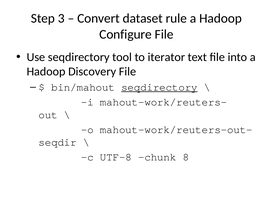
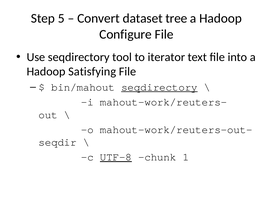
3: 3 -> 5
rule: rule -> tree
Discovery: Discovery -> Satisfying
UTF-8 underline: none -> present
8: 8 -> 1
